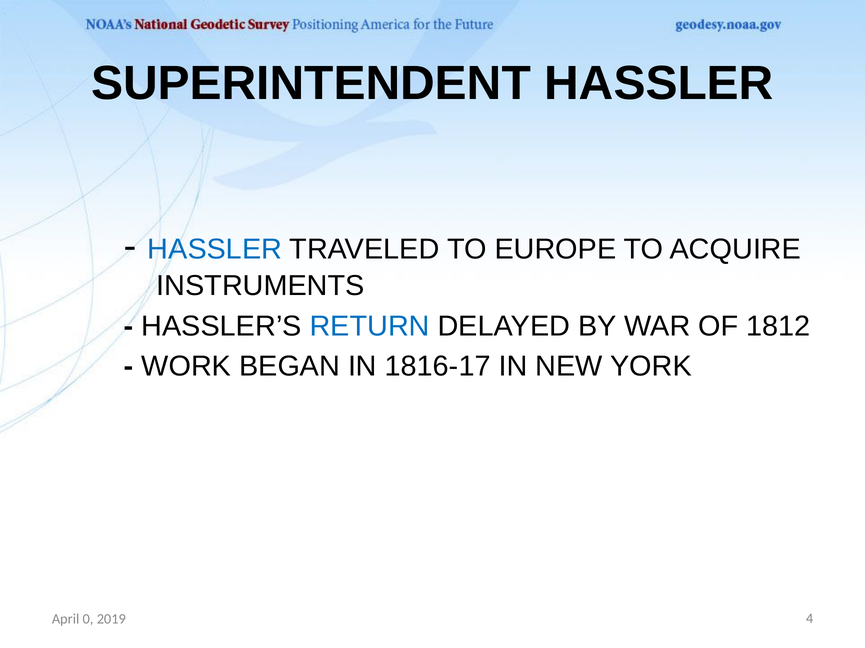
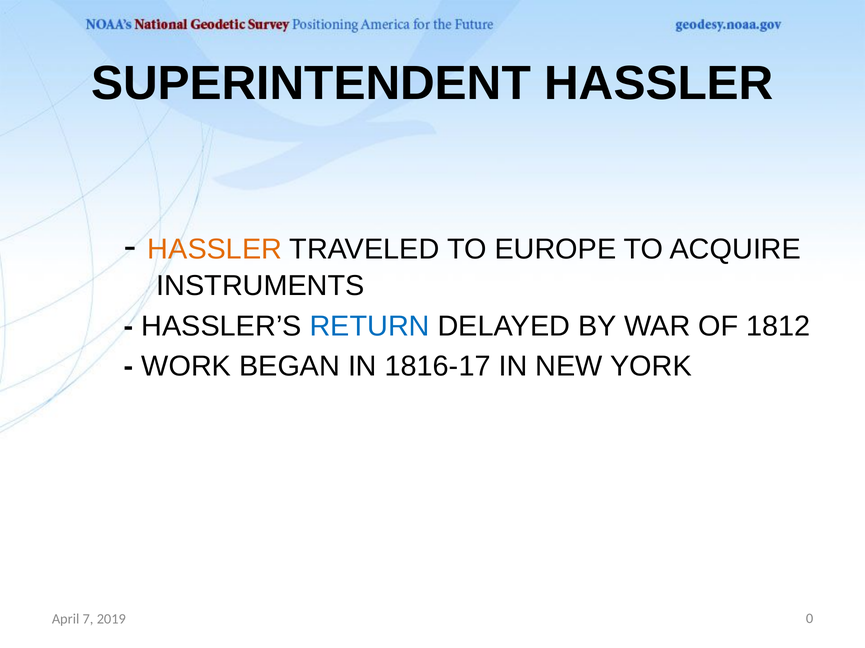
HASSLER at (215, 250) colour: blue -> orange
0: 0 -> 7
4: 4 -> 0
